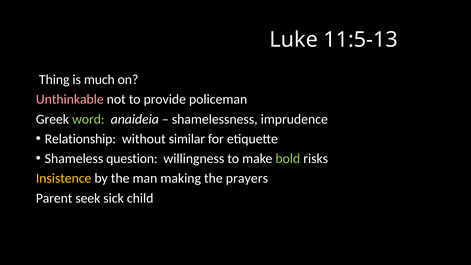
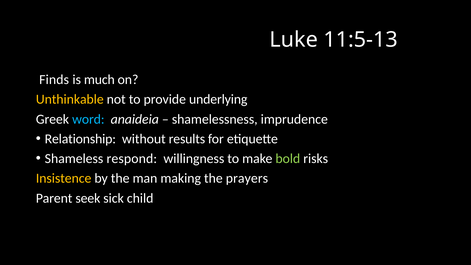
Thing: Thing -> Finds
Unthinkable colour: pink -> yellow
policeman: policeman -> underlying
word colour: light green -> light blue
similar: similar -> results
question: question -> respond
